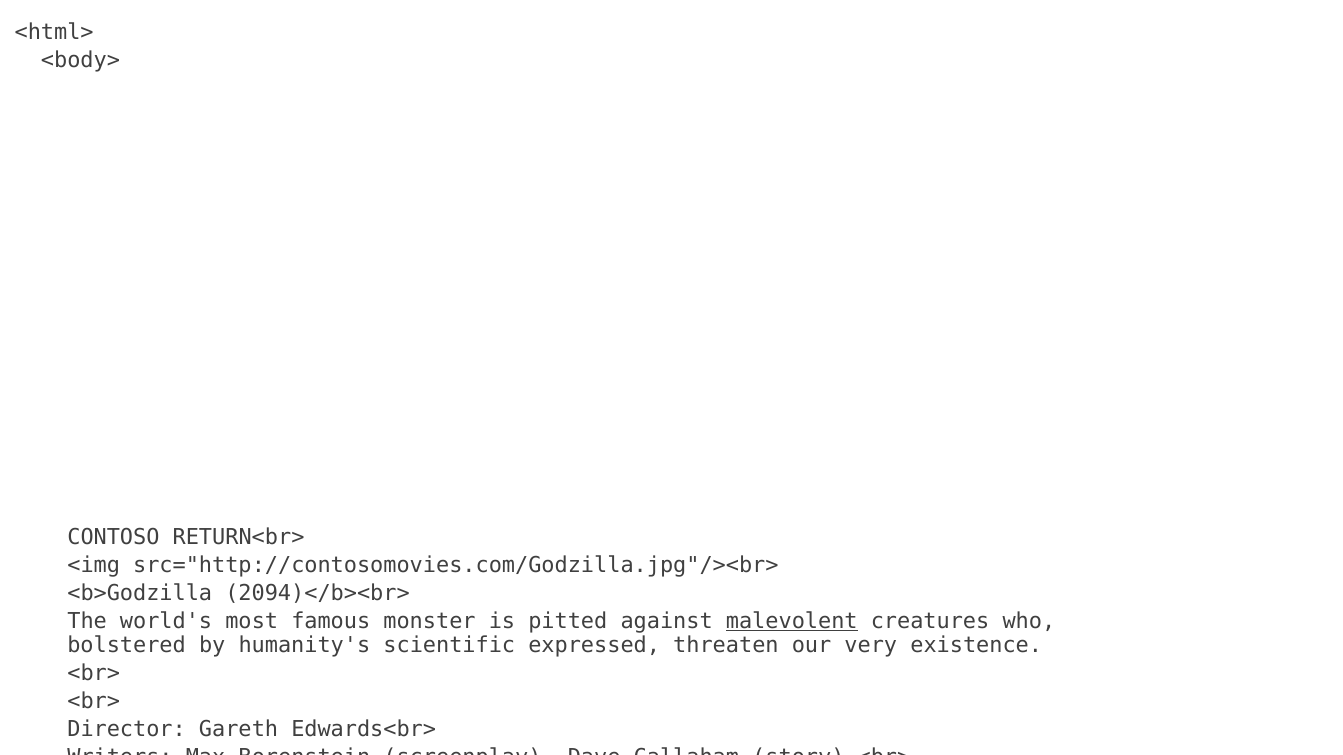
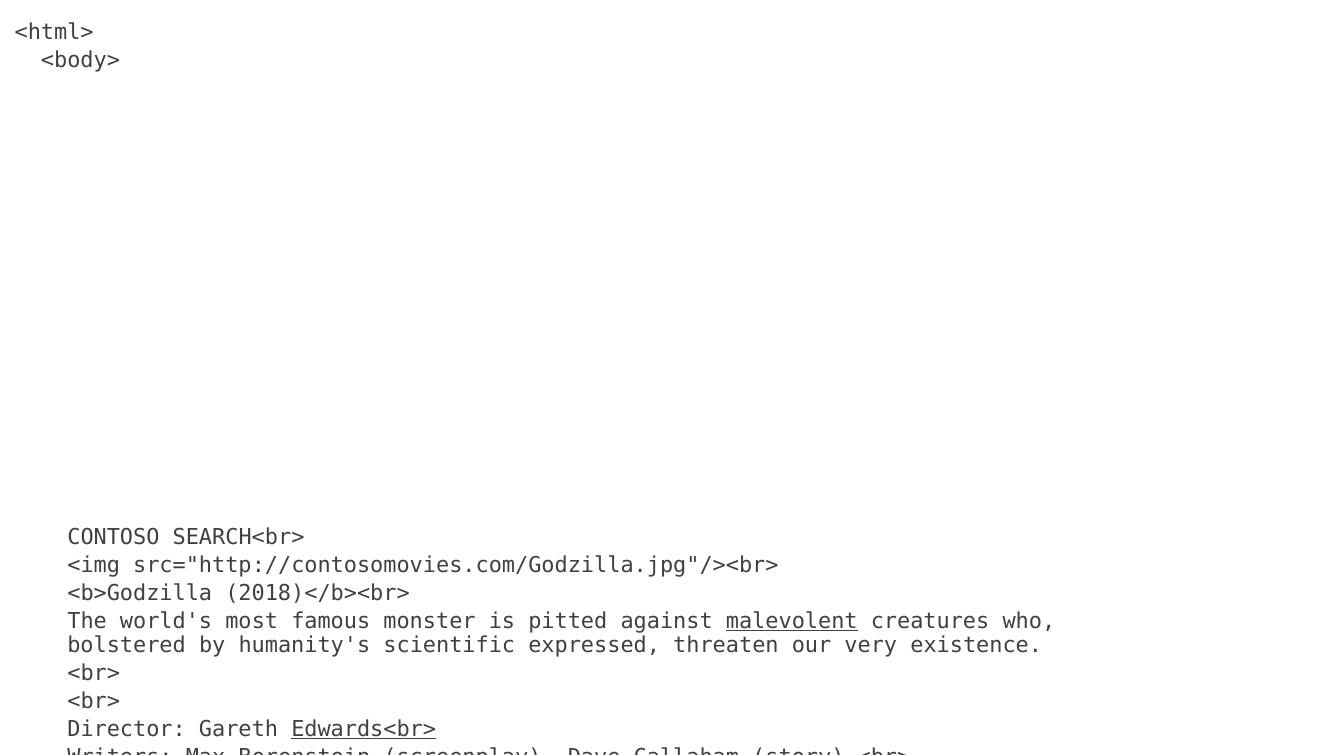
RETURN<br>: RETURN<br> -> SEARCH<br>
2094)</b><br>: 2094)</b><br> -> 2018)</b><br>
Edwards<br> underline: none -> present
